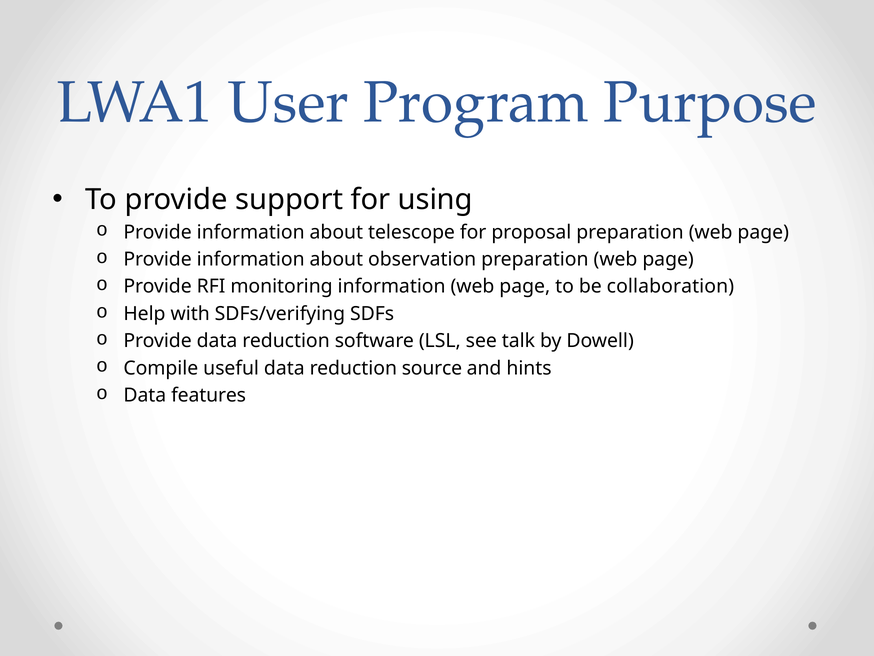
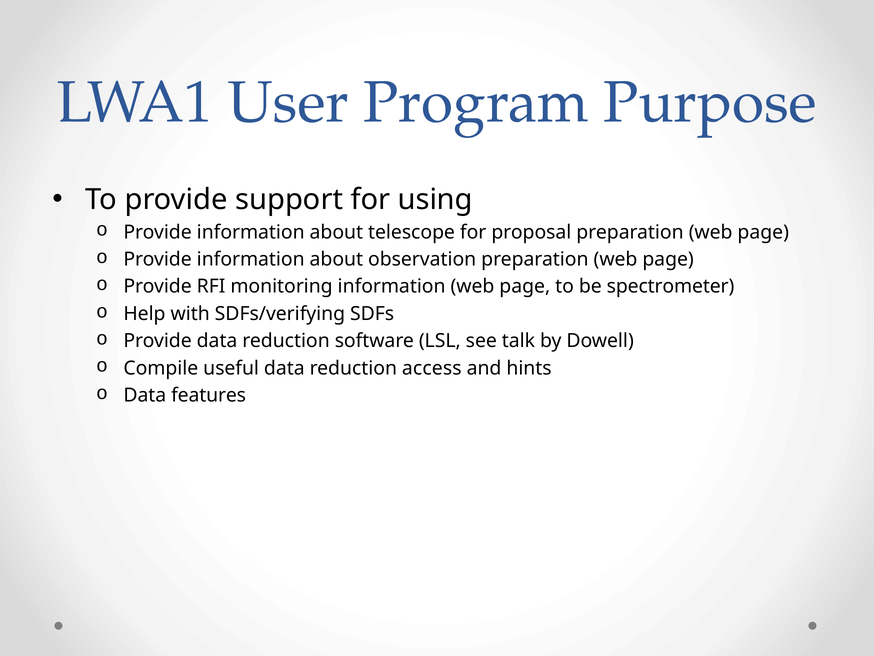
collaboration: collaboration -> spectrometer
source: source -> access
